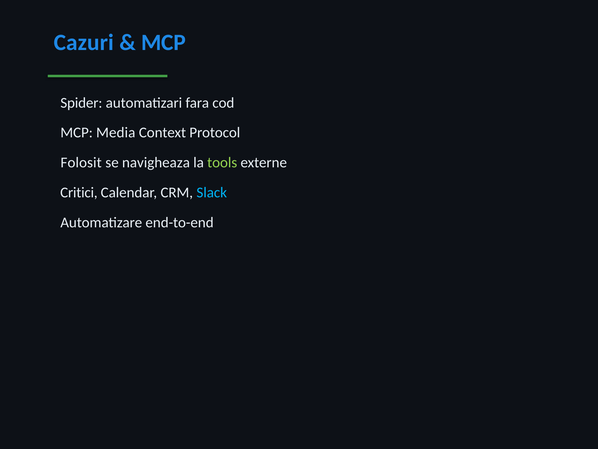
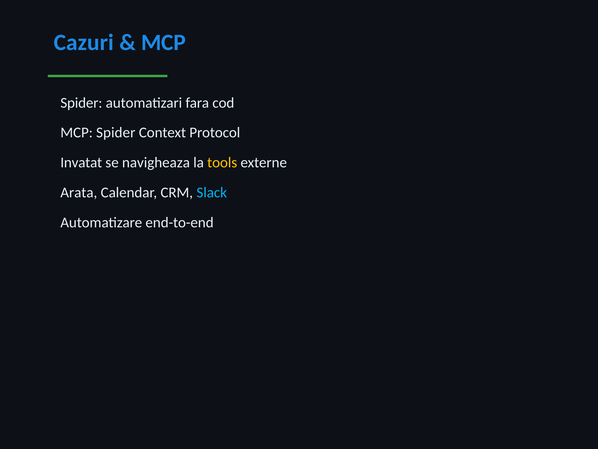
Media at (116, 133): Media -> Spider
Folosit: Folosit -> Invatat
tools colour: light green -> yellow
Critici: Critici -> Arata
